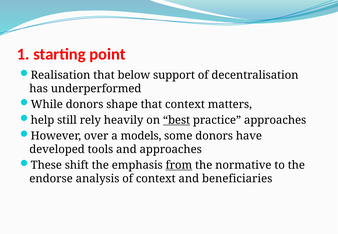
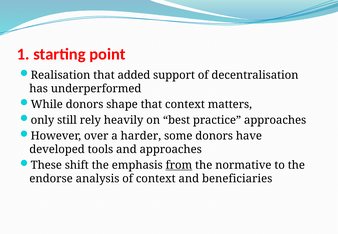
below: below -> added
help: help -> only
best underline: present -> none
models: models -> harder
